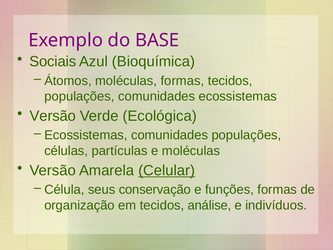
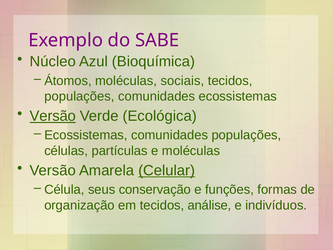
BASE: BASE -> SABE
Sociais: Sociais -> Núcleo
moléculas formas: formas -> sociais
Versão at (53, 116) underline: none -> present
